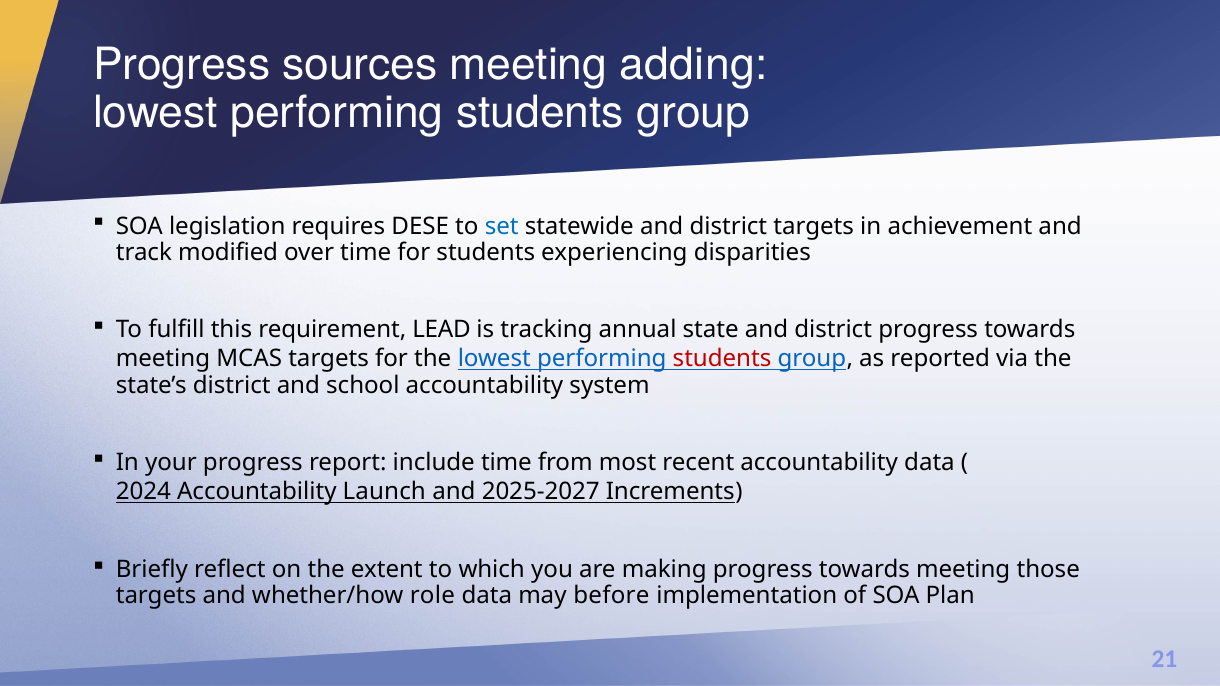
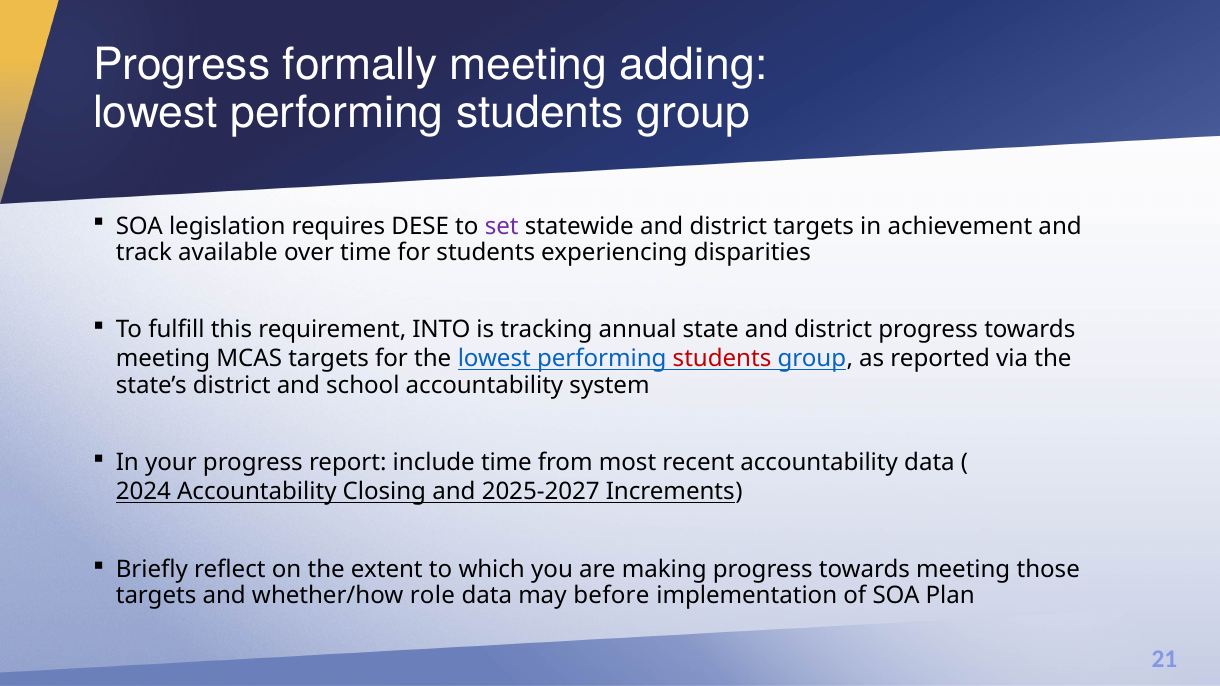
sources: sources -> formally
set colour: blue -> purple
modified: modified -> available
LEAD: LEAD -> INTO
Launch: Launch -> Closing
